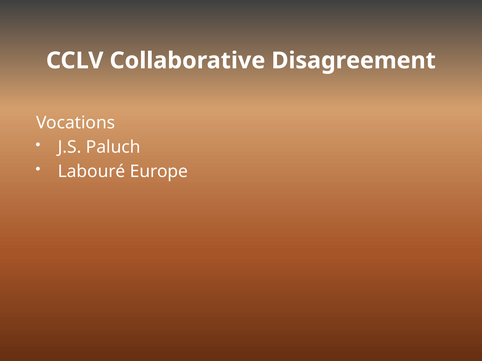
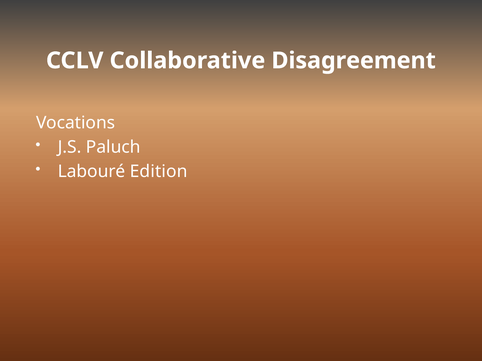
Europe: Europe -> Edition
